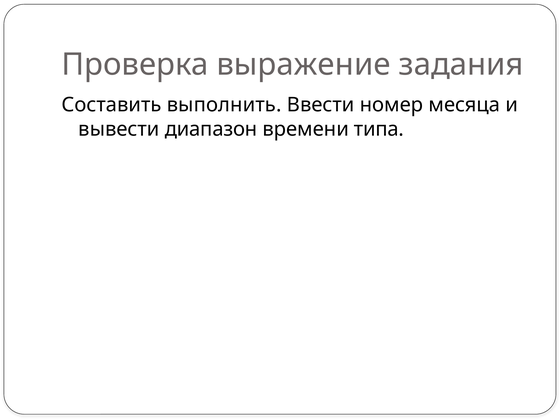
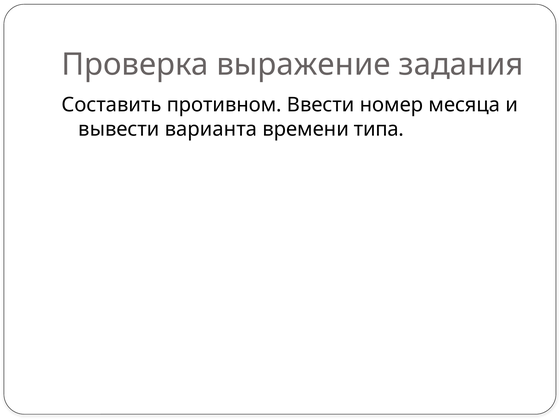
выполнить: выполнить -> противном
диапазон: диапазон -> варианта
